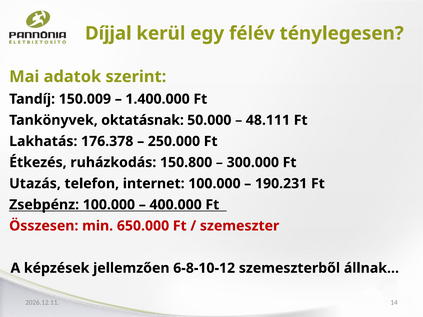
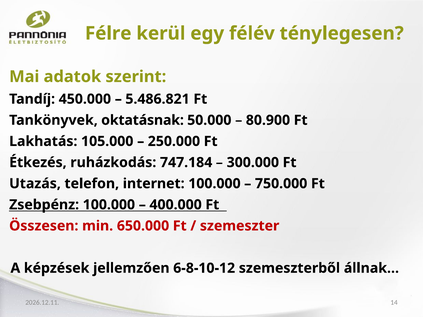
Díjjal: Díjjal -> Félre
150.009: 150.009 -> 450.000
1.400.000: 1.400.000 -> 5.486.821
48.111: 48.111 -> 80.900
176.378: 176.378 -> 105.000
150.800: 150.800 -> 747.184
190.231: 190.231 -> 750.000
